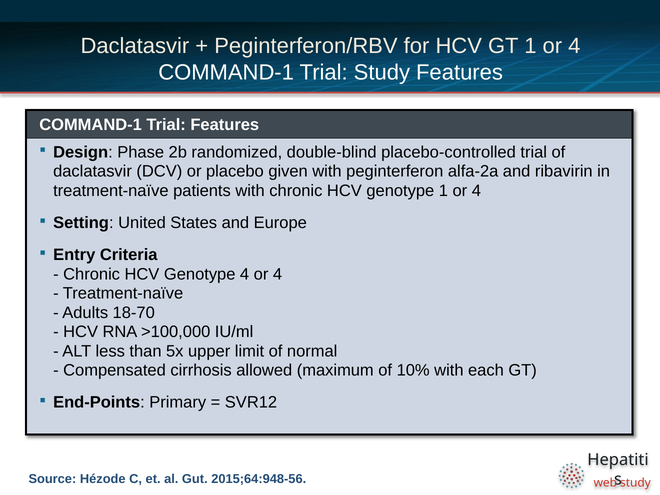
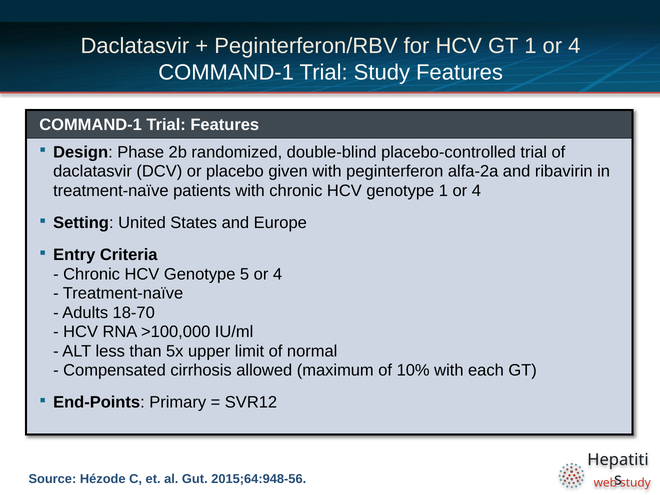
Genotype 4: 4 -> 5
